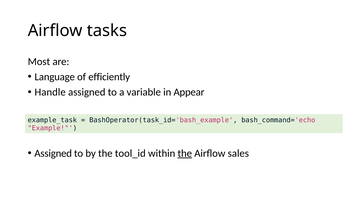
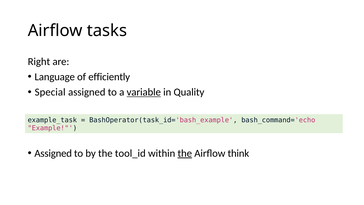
Most: Most -> Right
Handle: Handle -> Special
variable underline: none -> present
Appear: Appear -> Quality
sales: sales -> think
